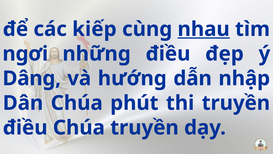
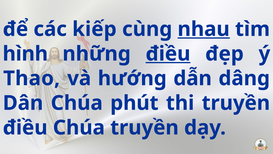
ngơi: ngơi -> hình
điều at (168, 54) underline: none -> present
Dâng: Dâng -> Thao
nhập: nhập -> dâng
